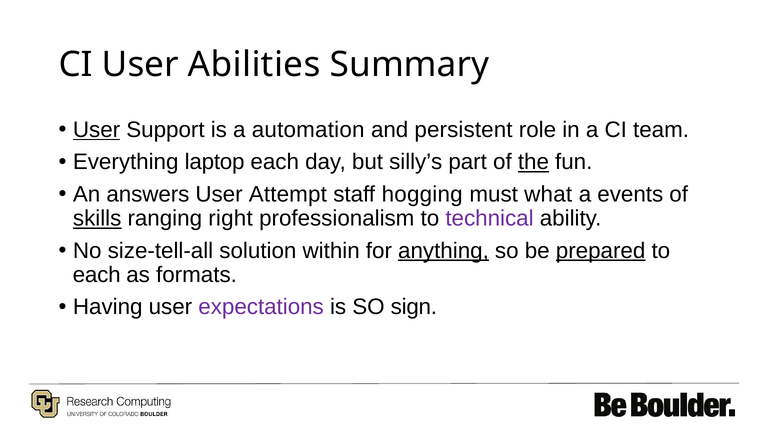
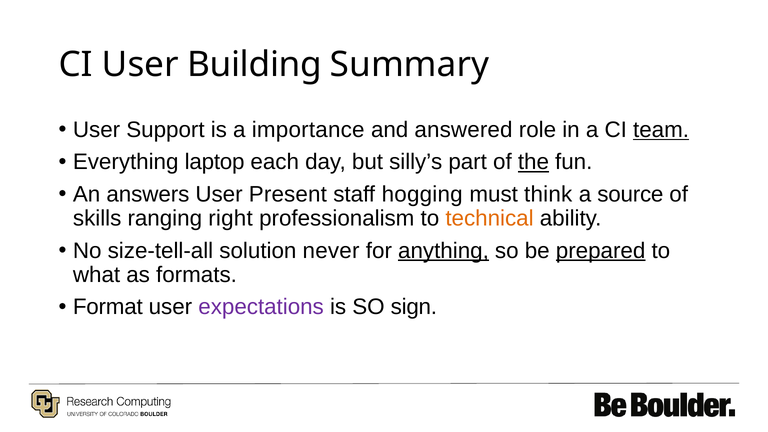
Abilities: Abilities -> Building
User at (97, 130) underline: present -> none
automation: automation -> importance
persistent: persistent -> answered
team underline: none -> present
Attempt: Attempt -> Present
what: what -> think
events: events -> source
skills underline: present -> none
technical colour: purple -> orange
within: within -> never
each at (97, 275): each -> what
Having: Having -> Format
